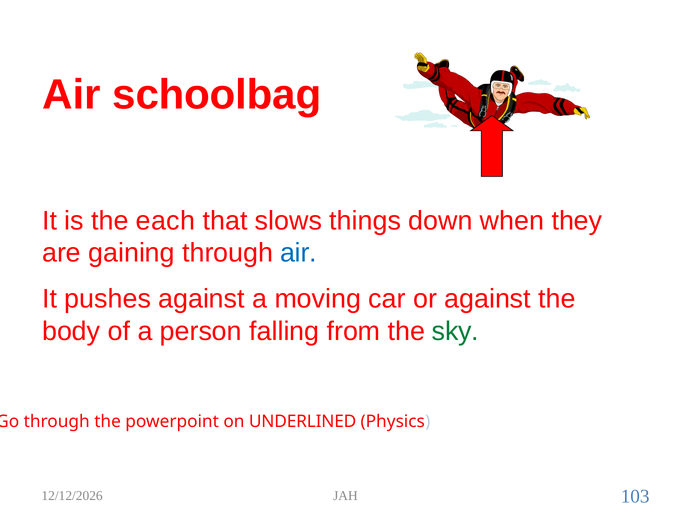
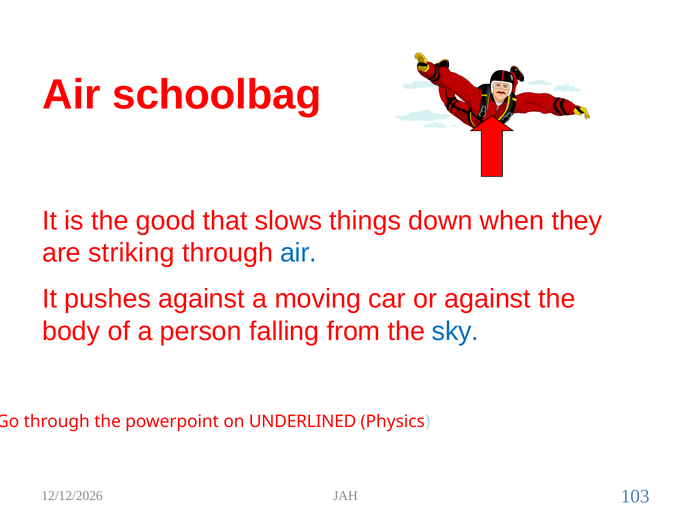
each: each -> good
gaining: gaining -> striking
sky colour: green -> blue
